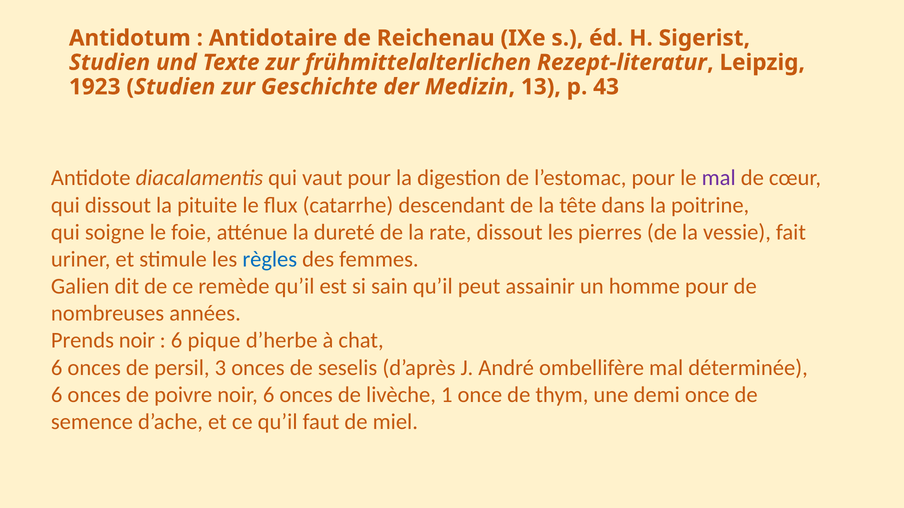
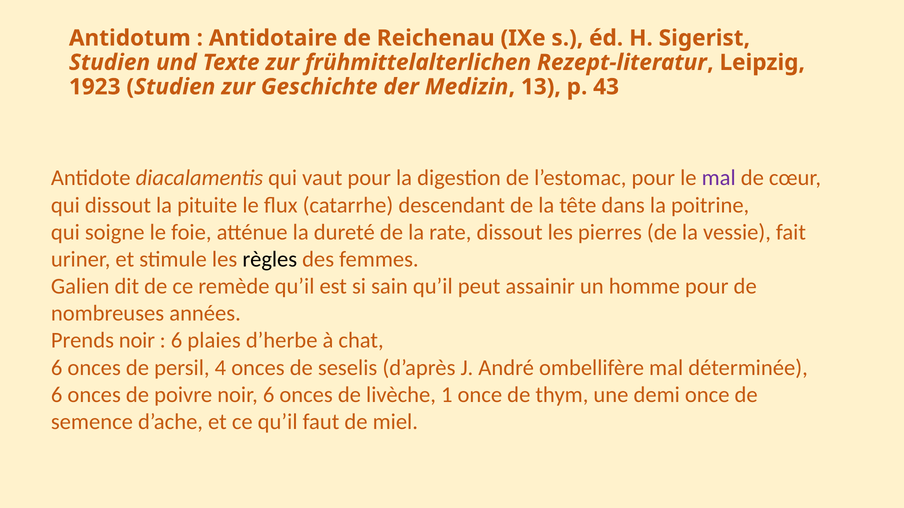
règles colour: blue -> black
pique: pique -> plaies
3: 3 -> 4
